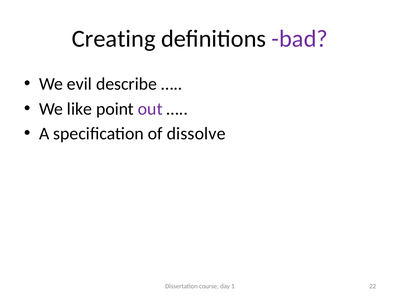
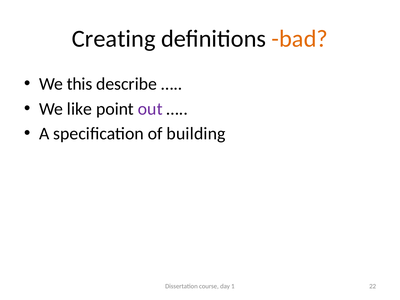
bad colour: purple -> orange
evil: evil -> this
dissolve: dissolve -> building
